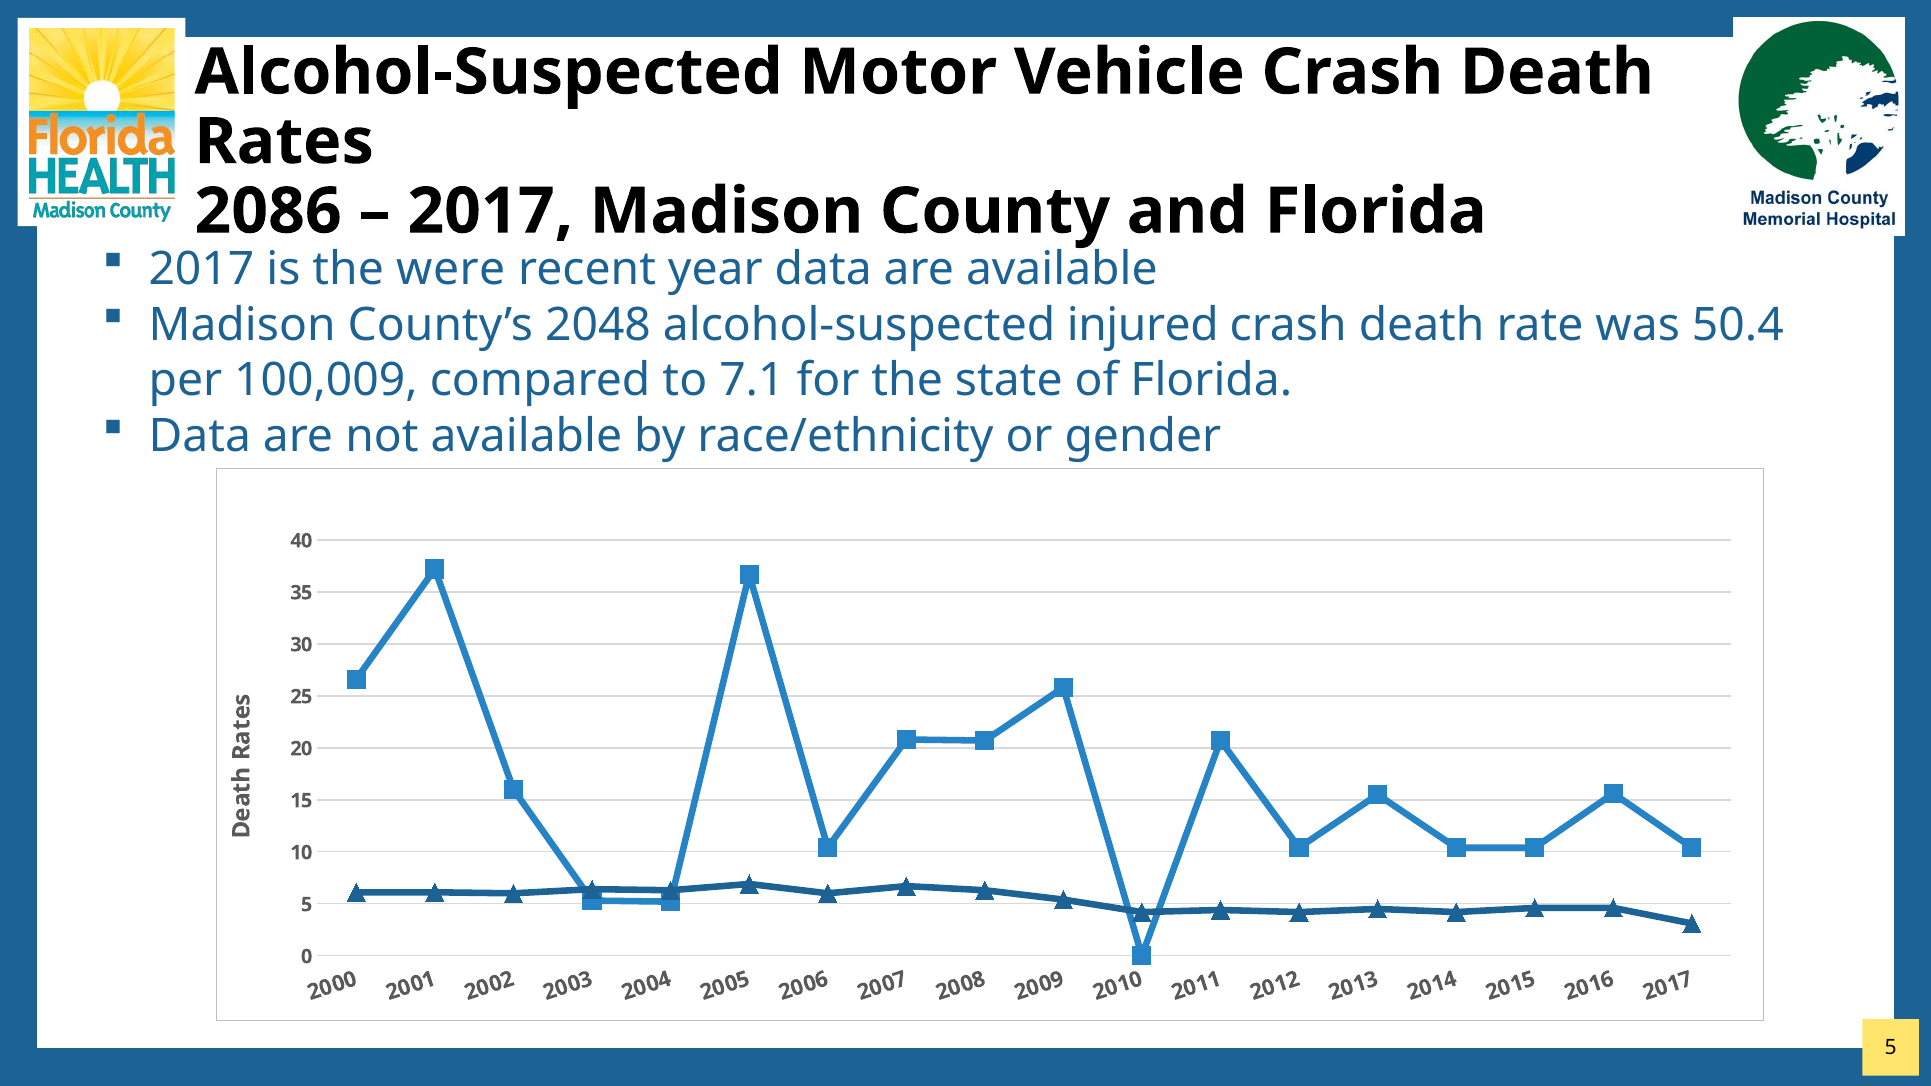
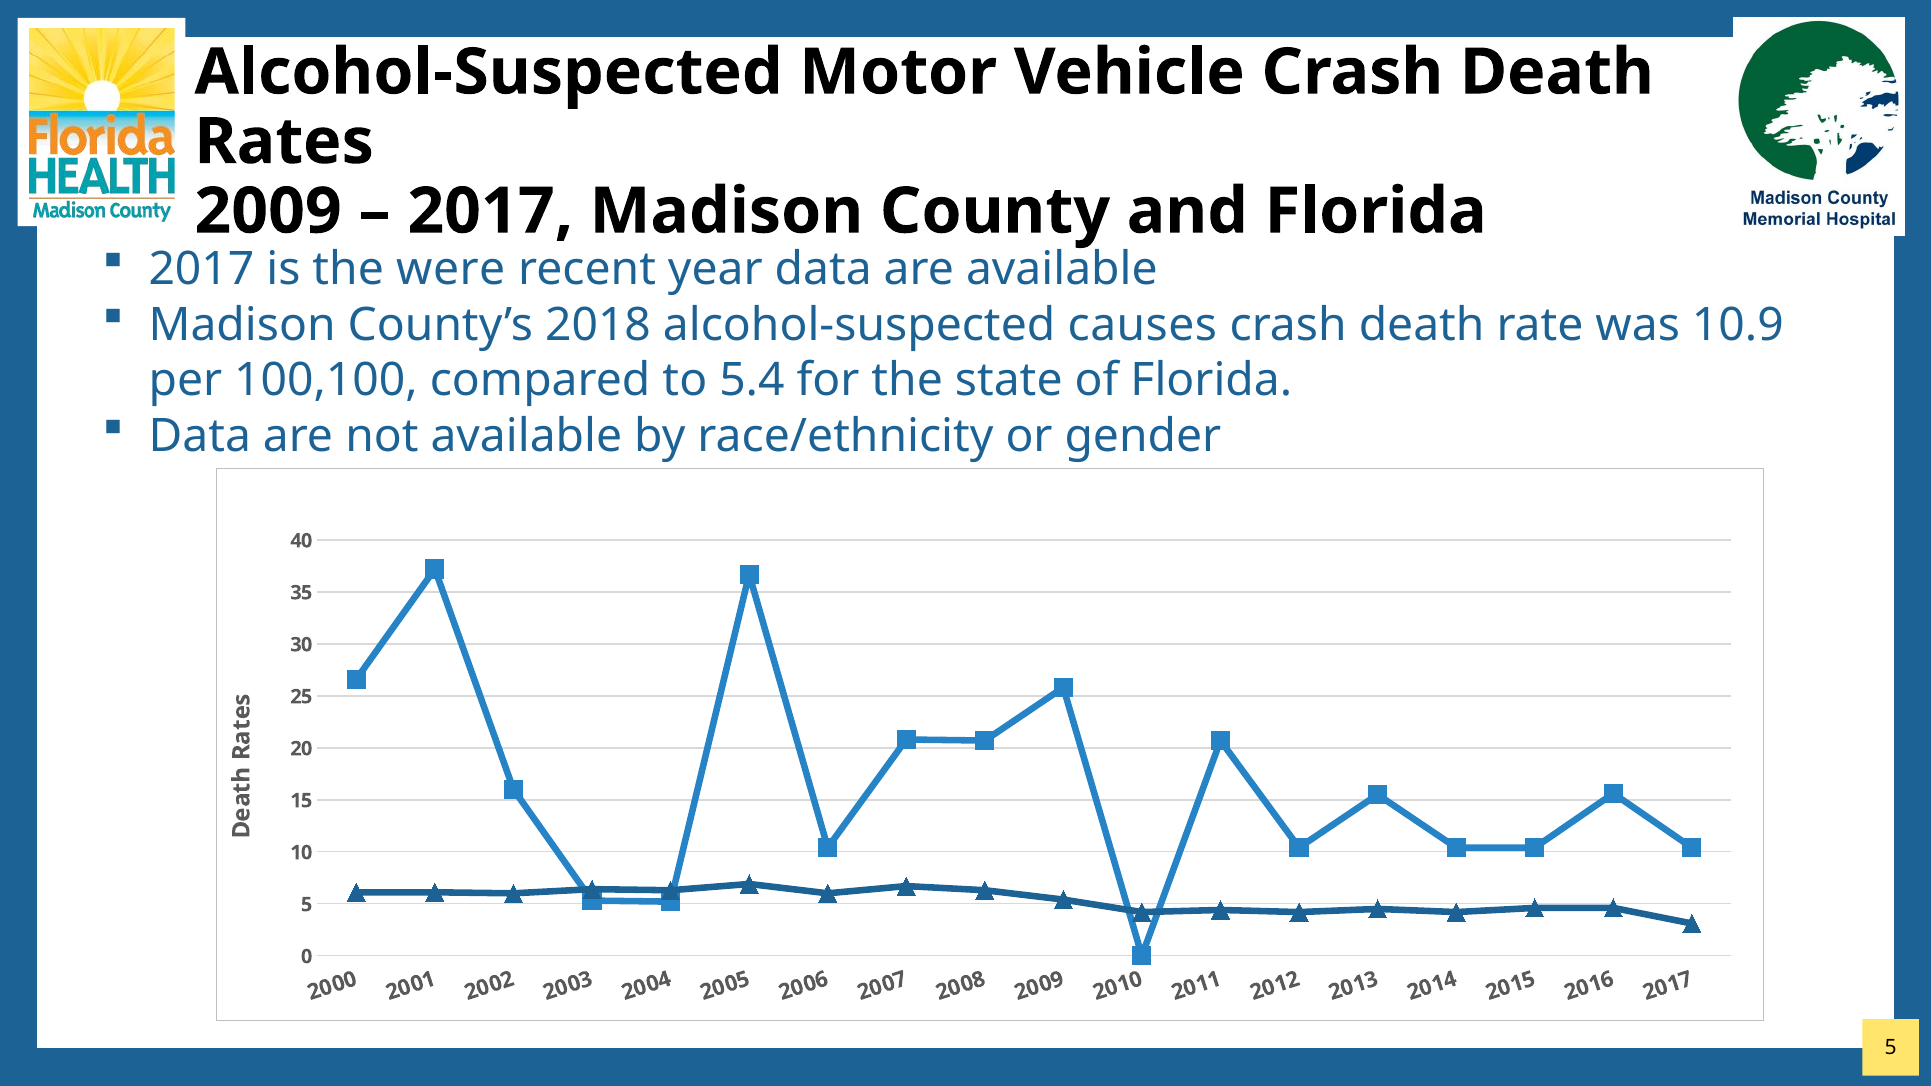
2086: 2086 -> 2009
2048: 2048 -> 2018
injured: injured -> causes
50.4: 50.4 -> 10.9
100,009: 100,009 -> 100,100
7.1: 7.1 -> 5.4
